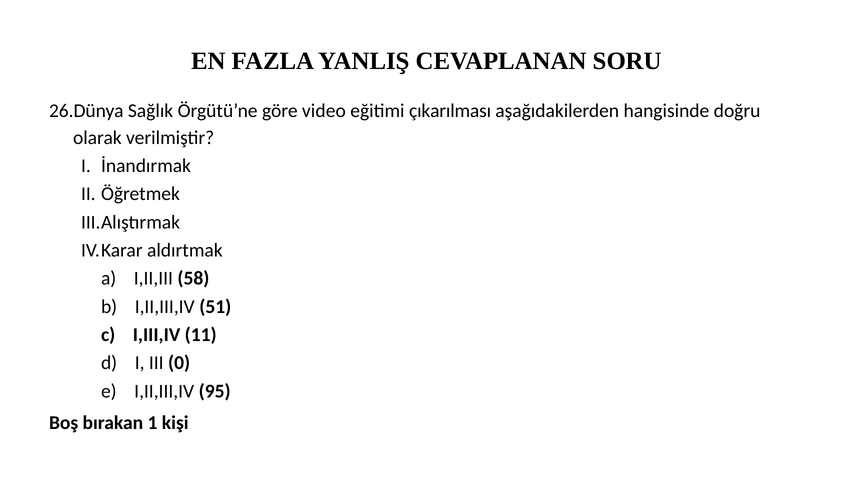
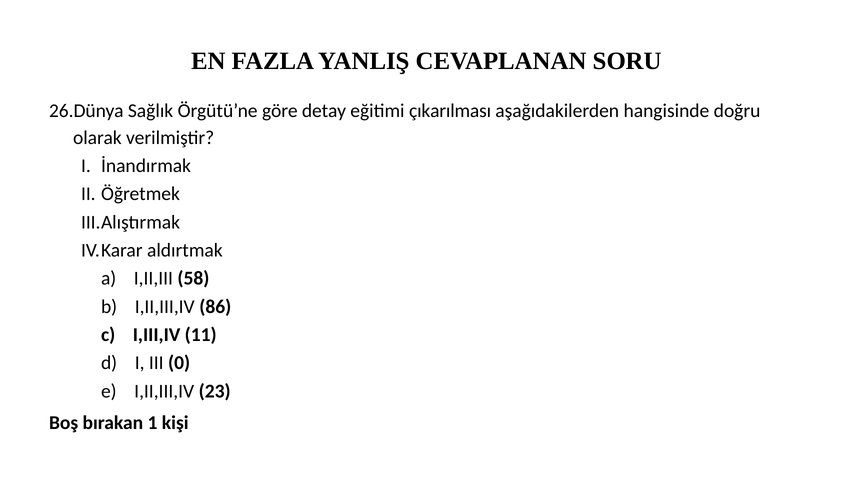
video: video -> detay
51: 51 -> 86
95: 95 -> 23
